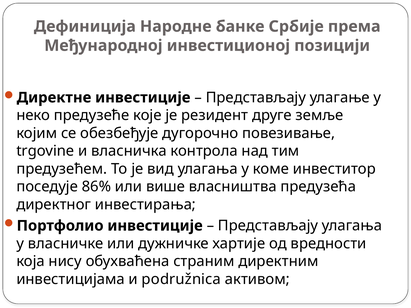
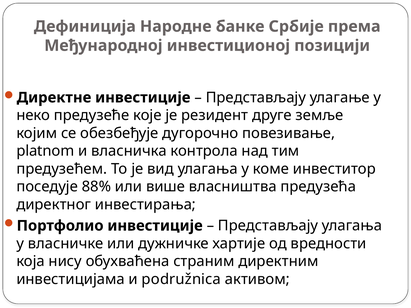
trgovine: trgovine -> platnom
86%: 86% -> 88%
